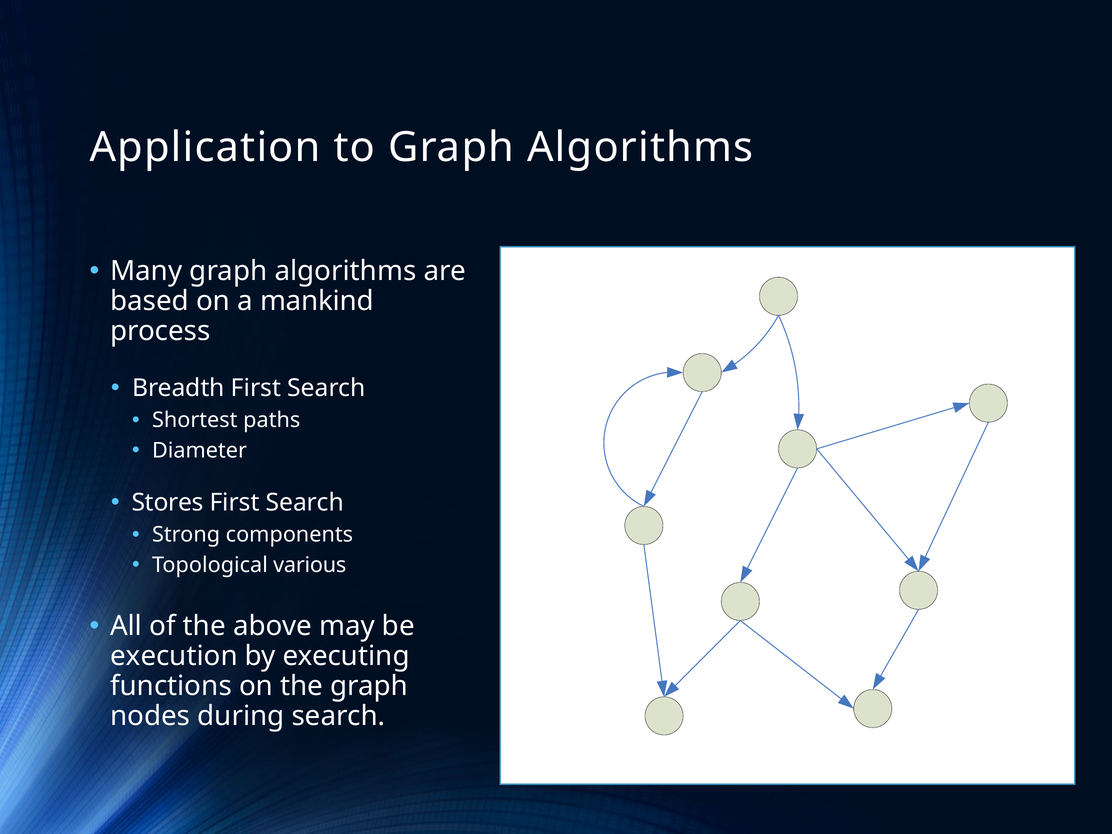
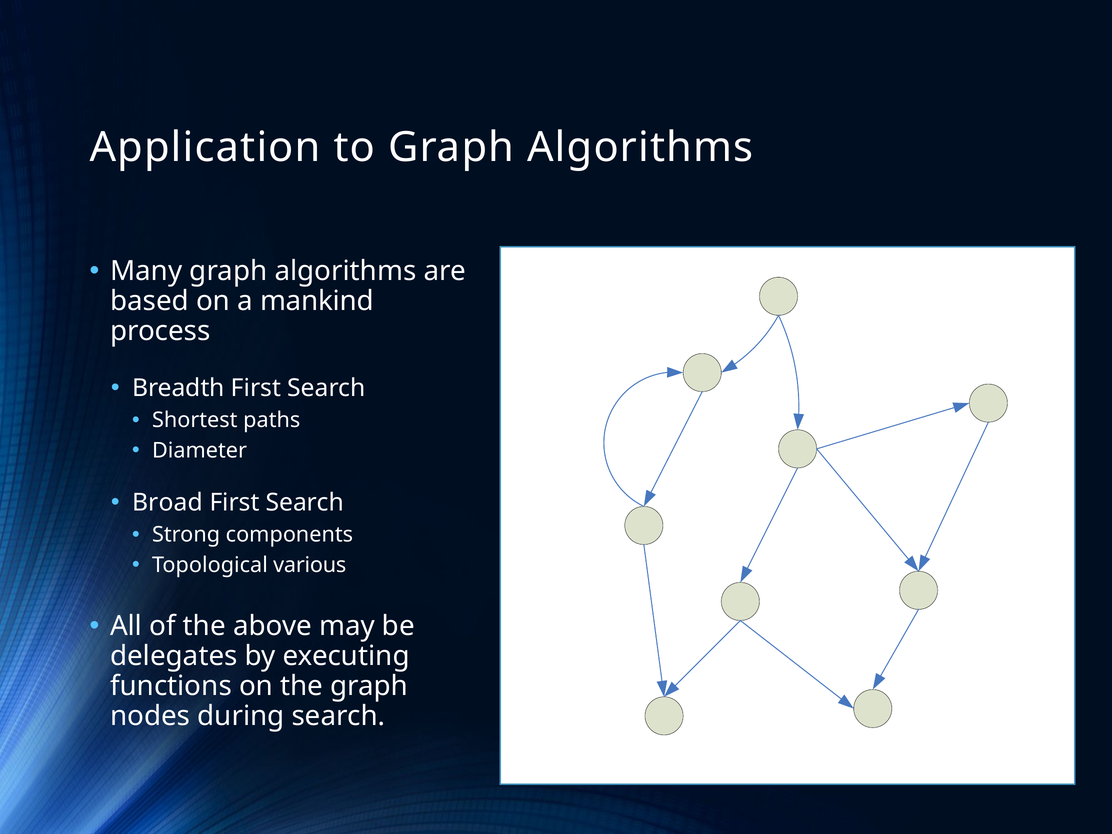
Stores: Stores -> Broad
execution: execution -> delegates
